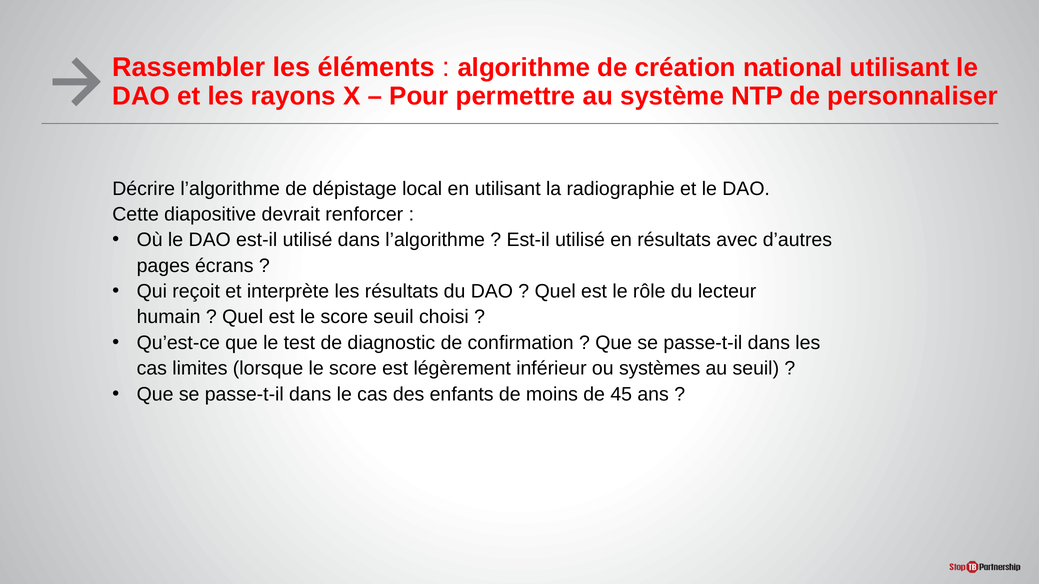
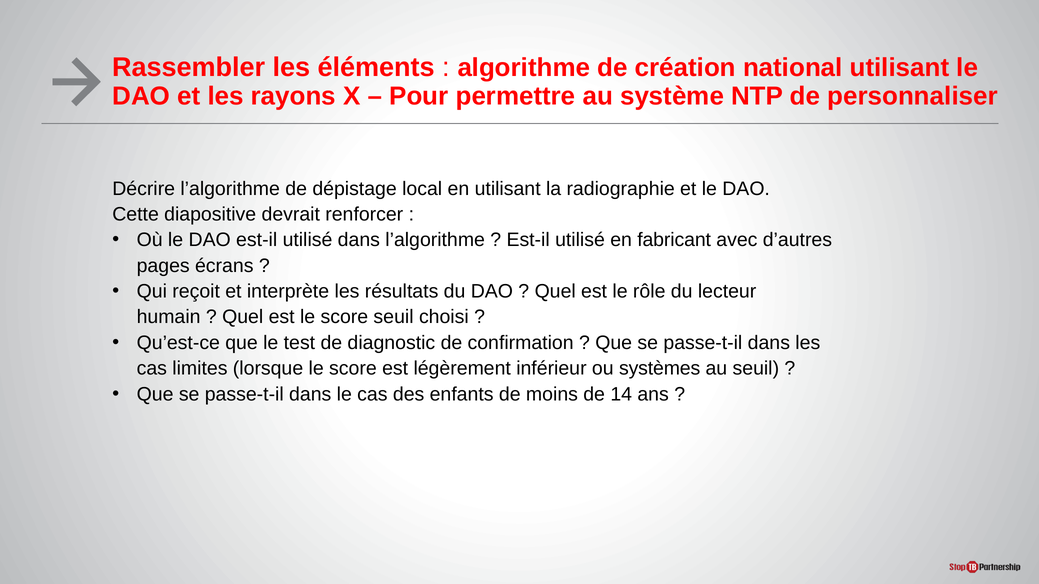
en résultats: résultats -> fabricant
45: 45 -> 14
